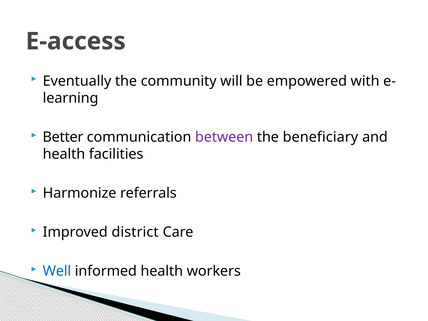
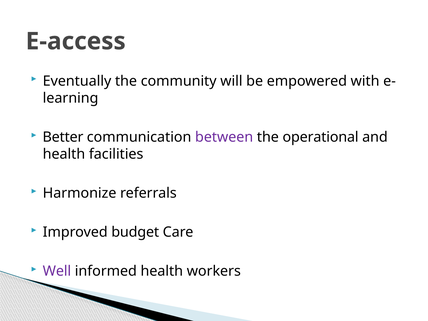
beneficiary: beneficiary -> operational
district: district -> budget
Well colour: blue -> purple
